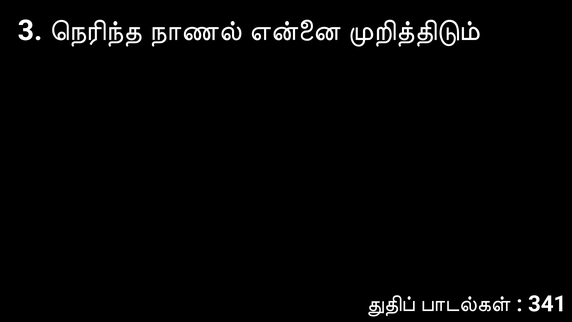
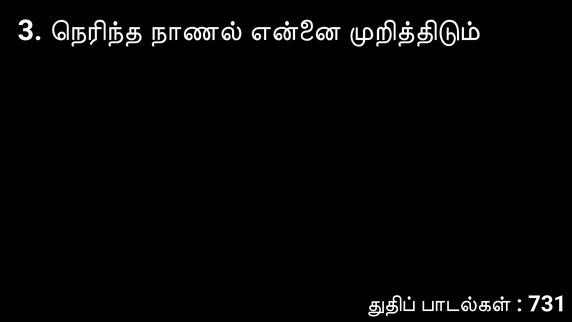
341: 341 -> 731
